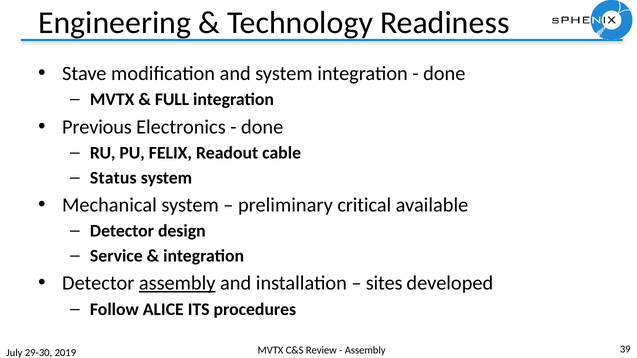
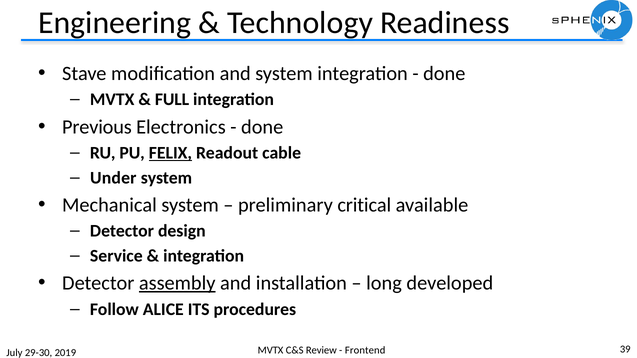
FELIX underline: none -> present
Status: Status -> Under
sites: sites -> long
Assembly at (365, 350): Assembly -> Frontend
